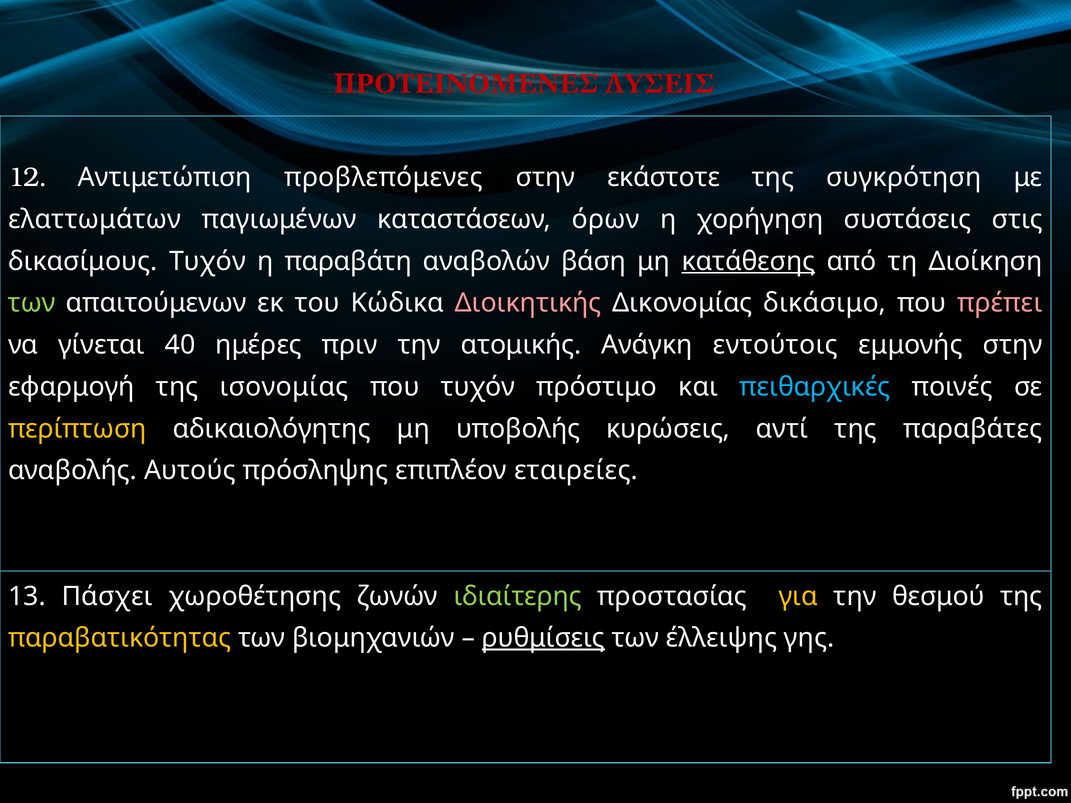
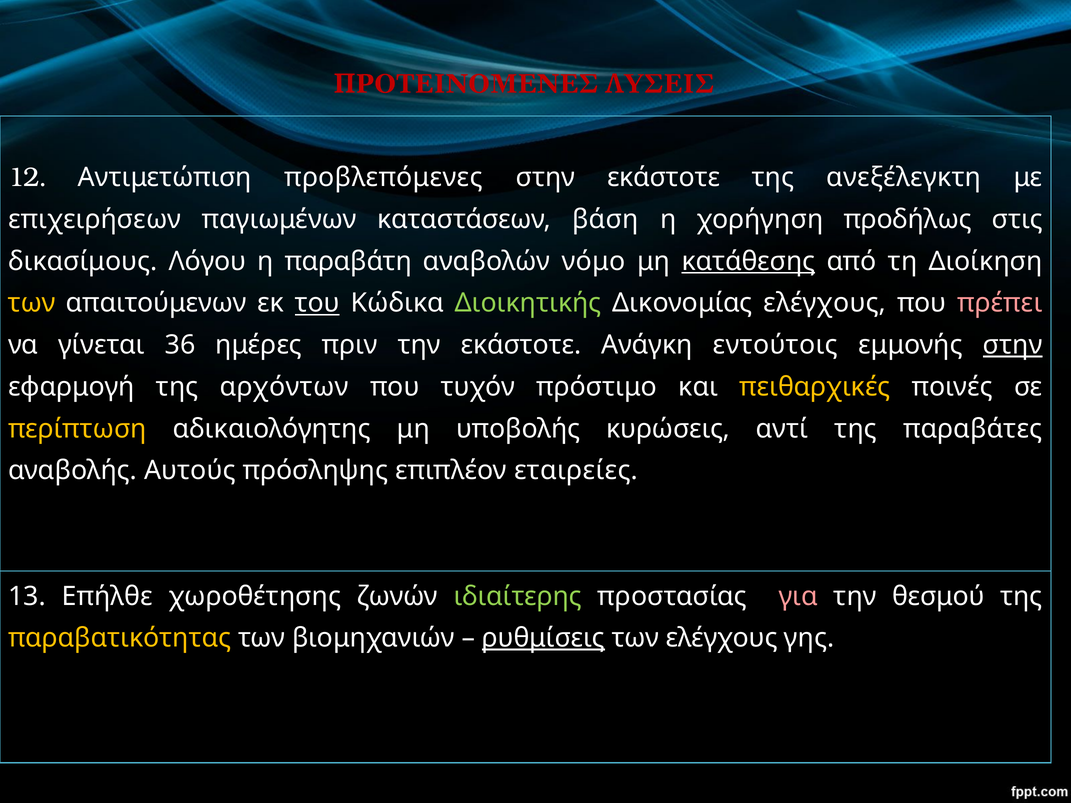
συγκρότηση: συγκρότηση -> ανεξέλεγκτη
ελαττωμάτων: ελαττωμάτων -> επιχειρήσεων
όρων: όρων -> βάση
συστάσεις: συστάσεις -> προδήλως
δικασίμους Τυχόν: Τυχόν -> Λόγου
βάση: βάση -> νόμο
των at (32, 303) colour: light green -> yellow
του underline: none -> present
Διοικητικής colour: pink -> light green
Δικονομίας δικάσιμο: δικάσιμο -> ελέγχους
40: 40 -> 36
την ατομικής: ατομικής -> εκάστοτε
στην at (1013, 345) underline: none -> present
ισονομίας: ισονομίας -> αρχόντων
πειθαρχικές colour: light blue -> yellow
Πάσχει: Πάσχει -> Επήλθε
για colour: yellow -> pink
των έλλειψης: έλλειψης -> ελέγχους
